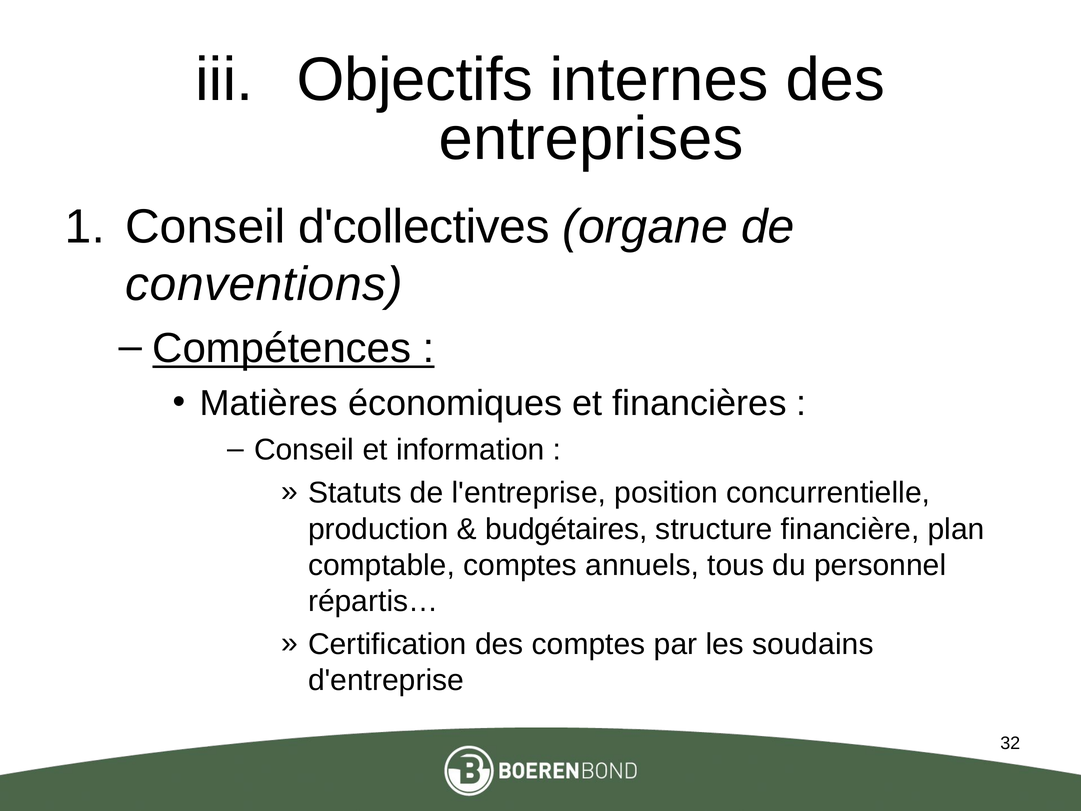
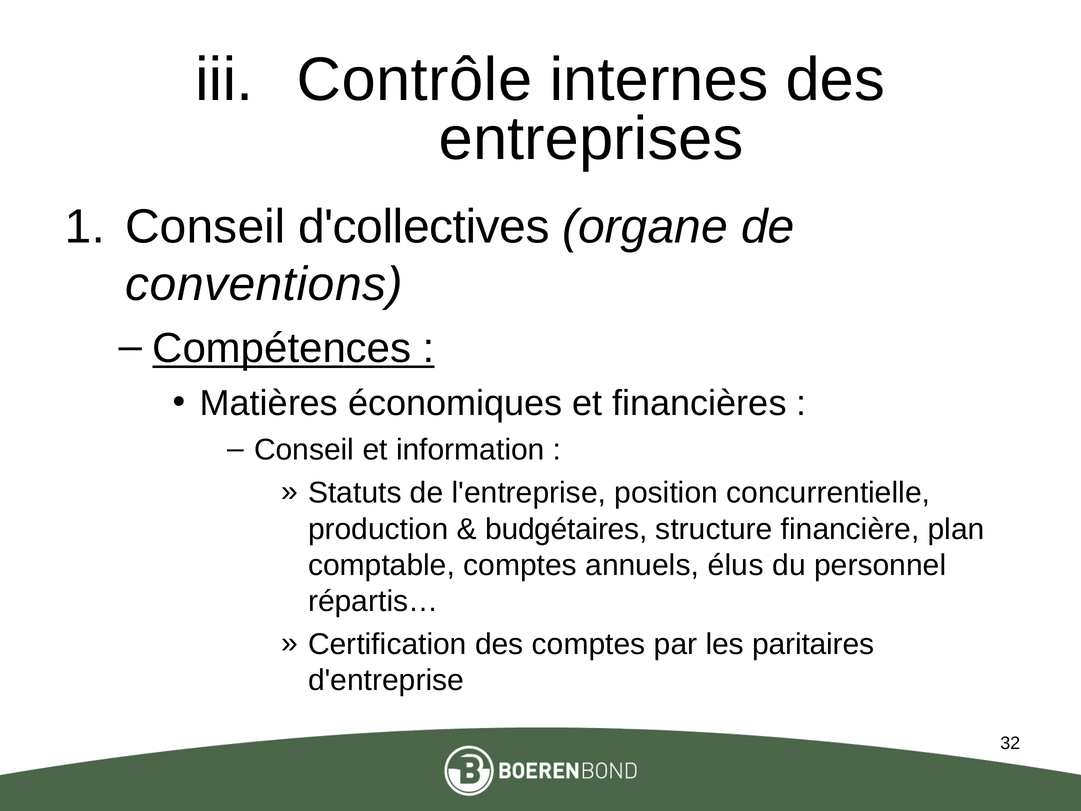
Objectifs: Objectifs -> Contrôle
tous: tous -> élus
soudains: soudains -> paritaires
